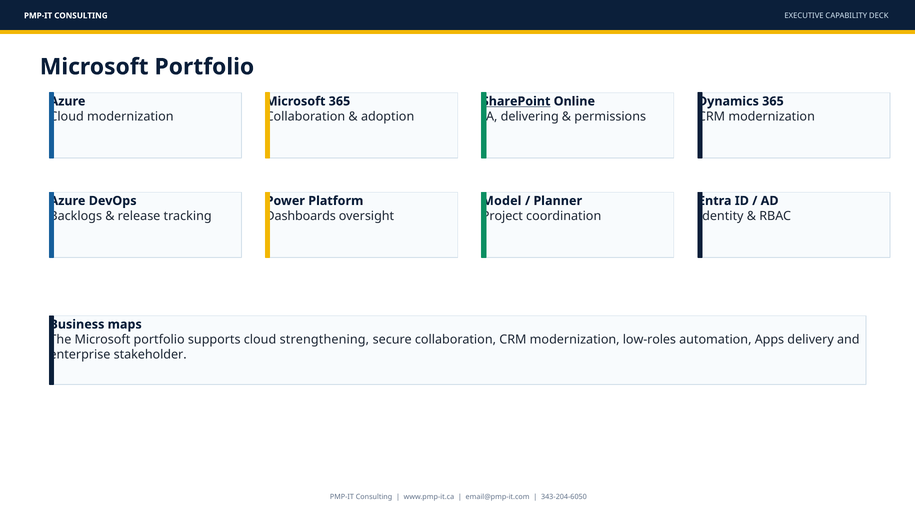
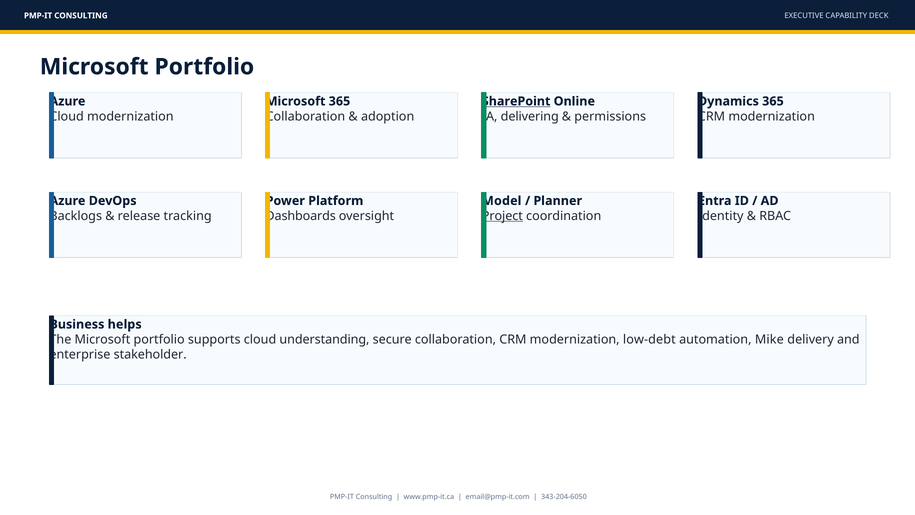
Project underline: none -> present
maps: maps -> helps
strengthening: strengthening -> understanding
low-roles: low-roles -> low-debt
Apps: Apps -> Mike
